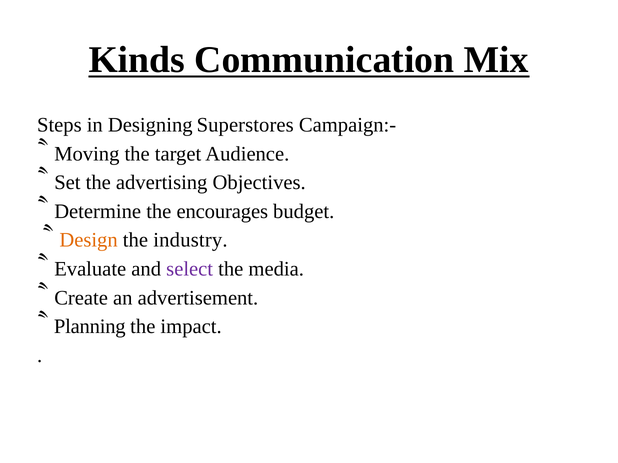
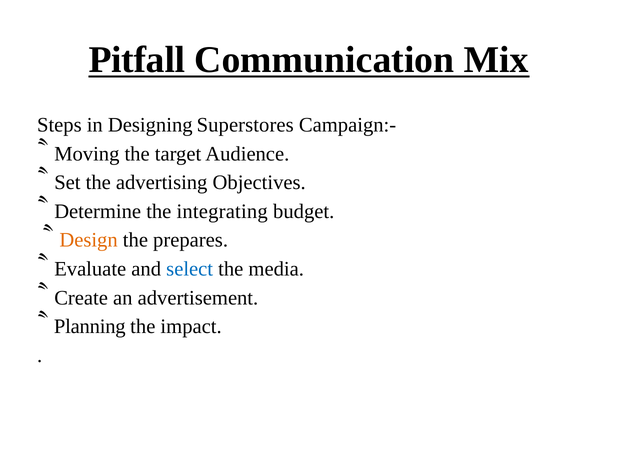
Kinds: Kinds -> Pitfall
encourages: encourages -> integrating
industry: industry -> prepares
select colour: purple -> blue
